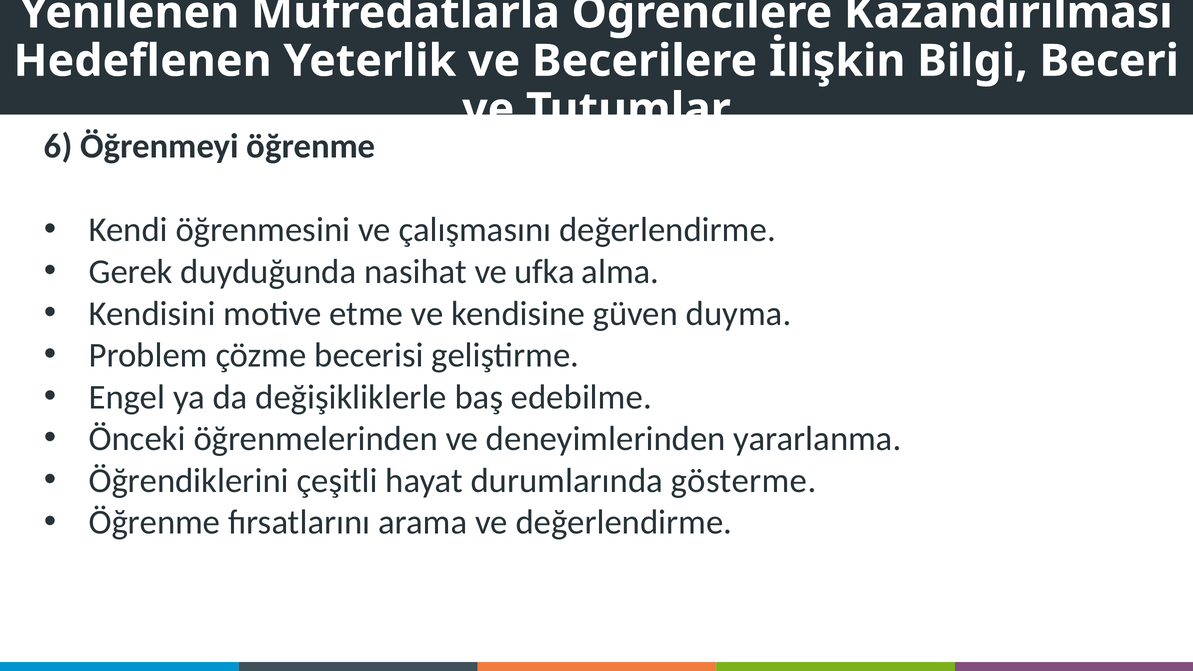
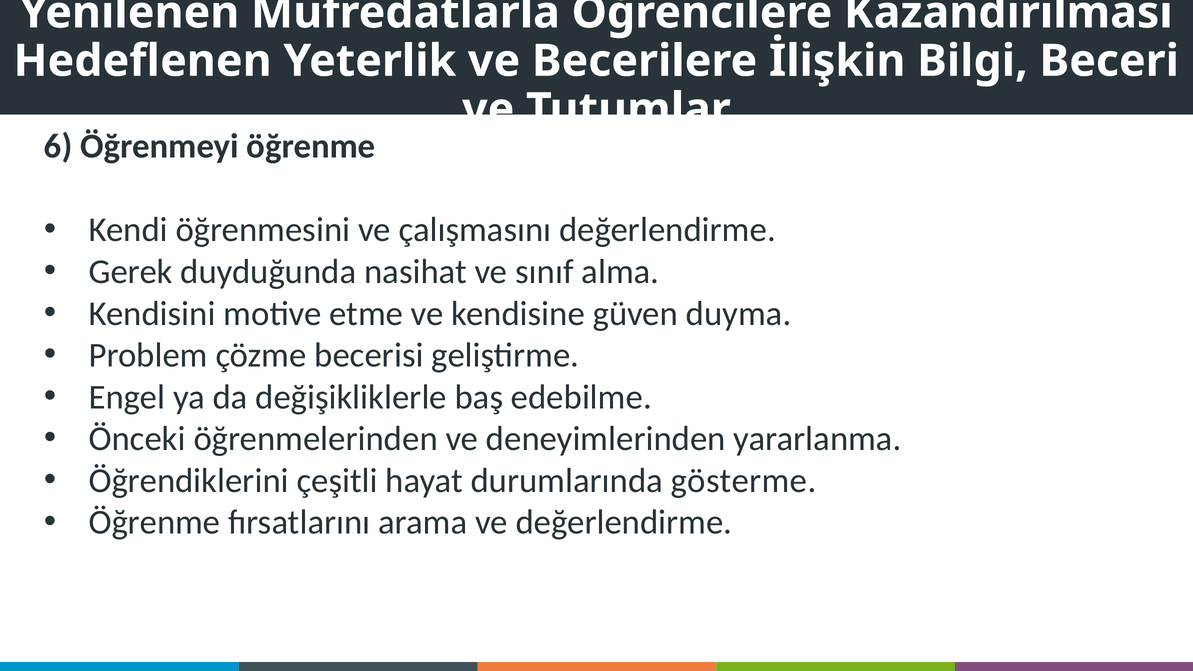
ufka: ufka -> sınıf
